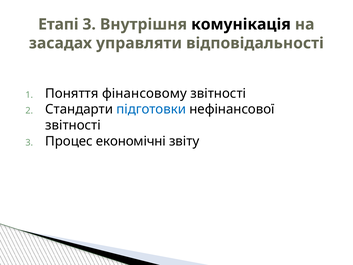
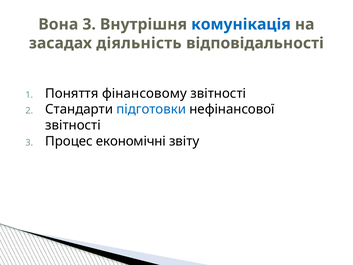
Етапі: Етапі -> Вона
комунікація colour: black -> blue
управляти: управляти -> діяльність
